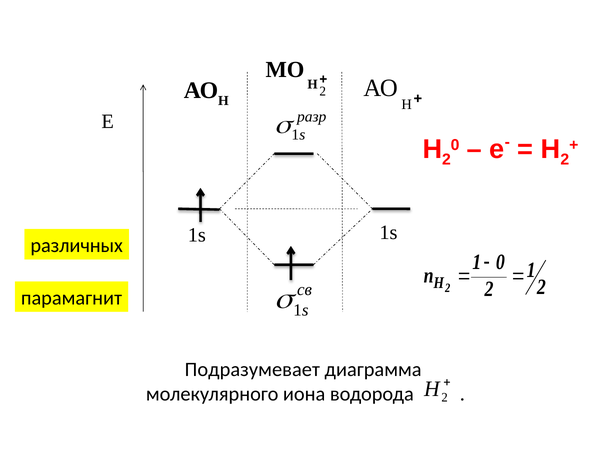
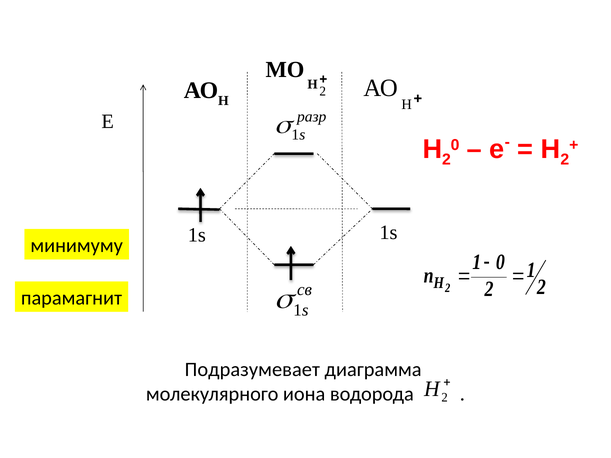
различных: различных -> минимуму
